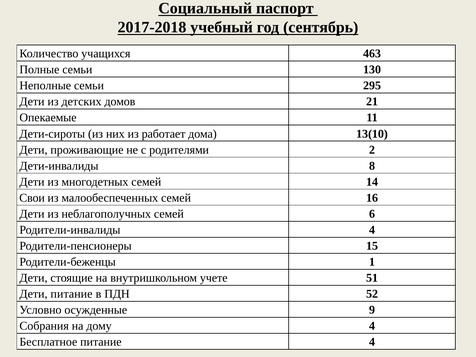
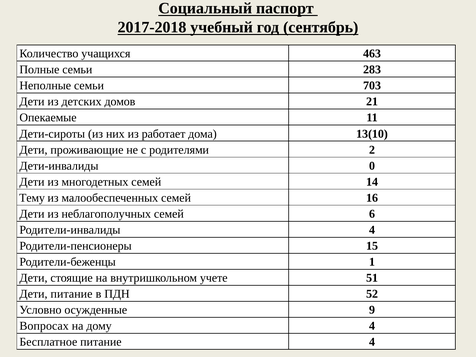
130: 130 -> 283
295: 295 -> 703
8: 8 -> 0
Свои: Свои -> Тему
Собрания: Собрания -> Вопросах
